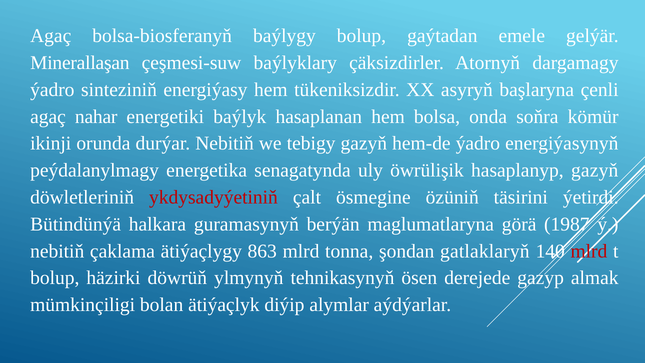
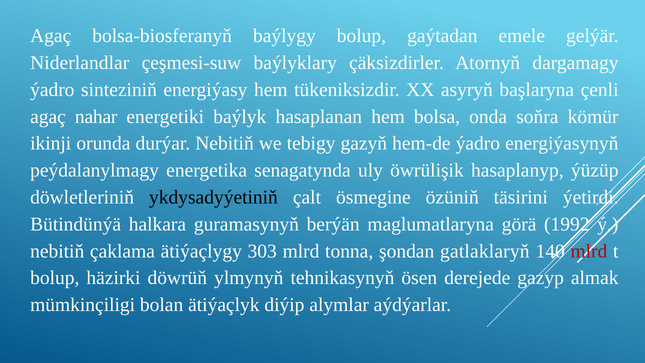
Minerallaşan: Minerallaşan -> Niderlandlar
hasaplanyp gazyň: gazyň -> ýüzüp
ykdysadyýetiniň colour: red -> black
1987: 1987 -> 1992
863: 863 -> 303
